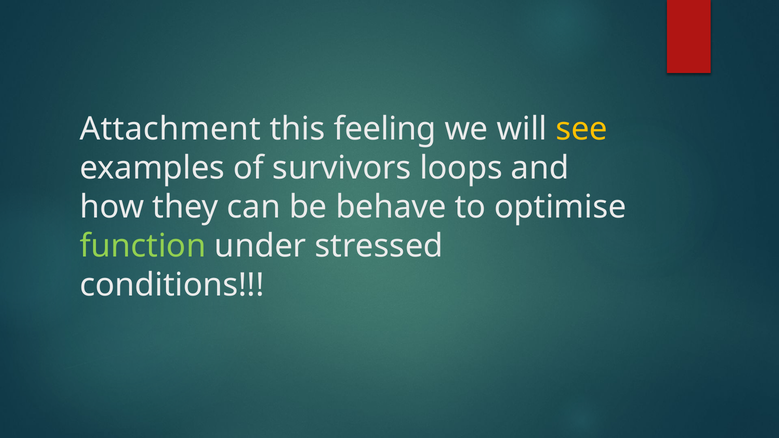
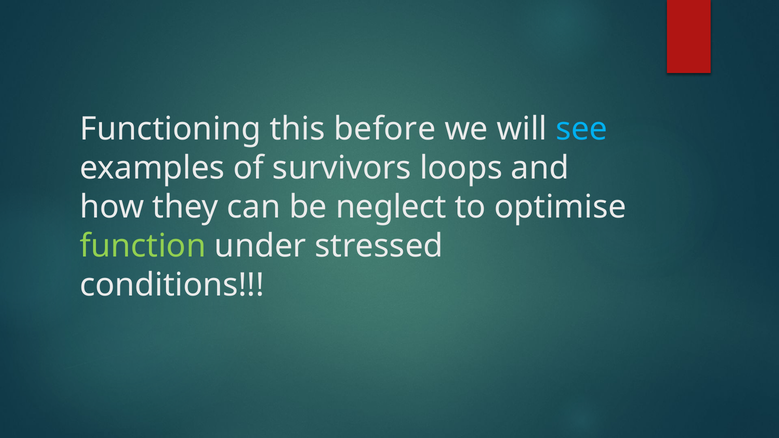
Attachment: Attachment -> Functioning
feeling: feeling -> before
see colour: yellow -> light blue
behave: behave -> neglect
